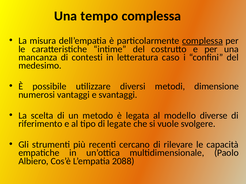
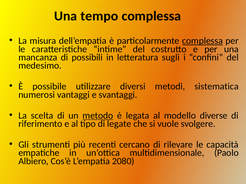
contesti: contesti -> possibili
caso: caso -> sugli
dimensione: dimensione -> sistematica
metodo underline: none -> present
2088: 2088 -> 2080
